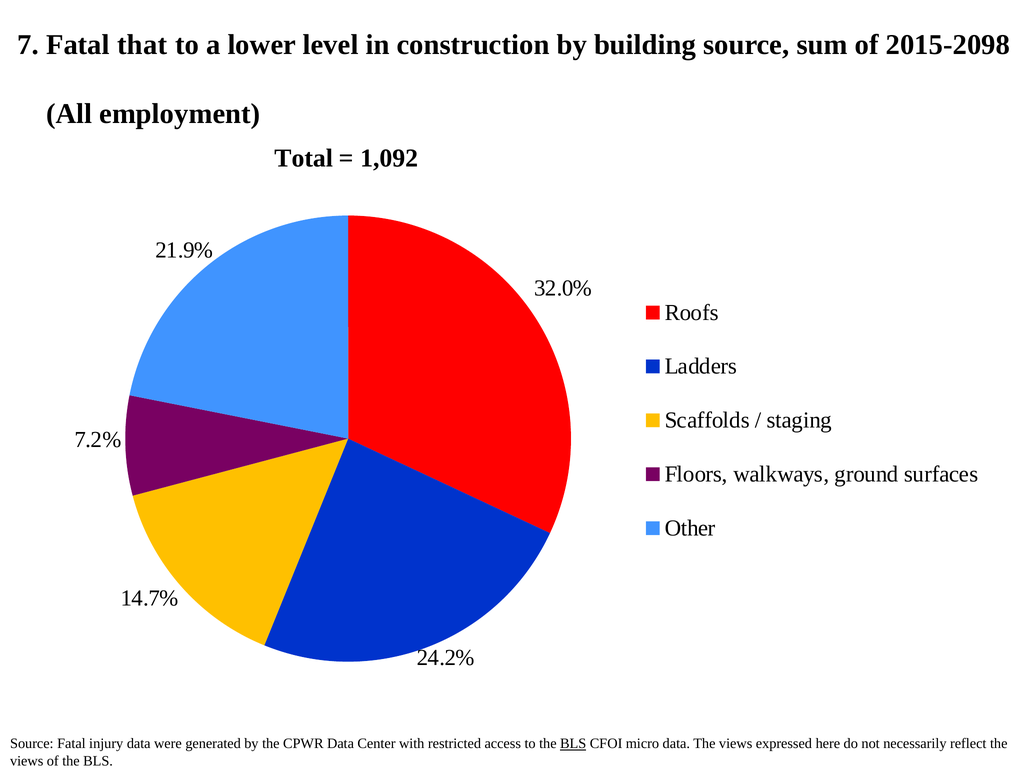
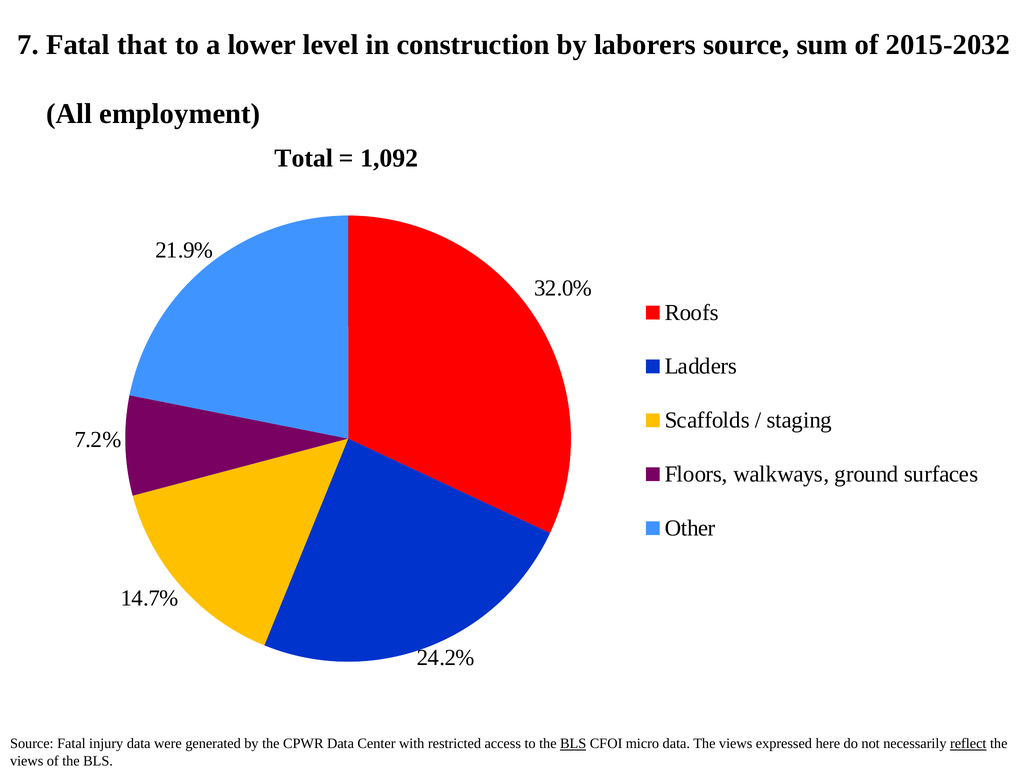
building: building -> laborers
2015-2098: 2015-2098 -> 2015-2032
reflect underline: none -> present
